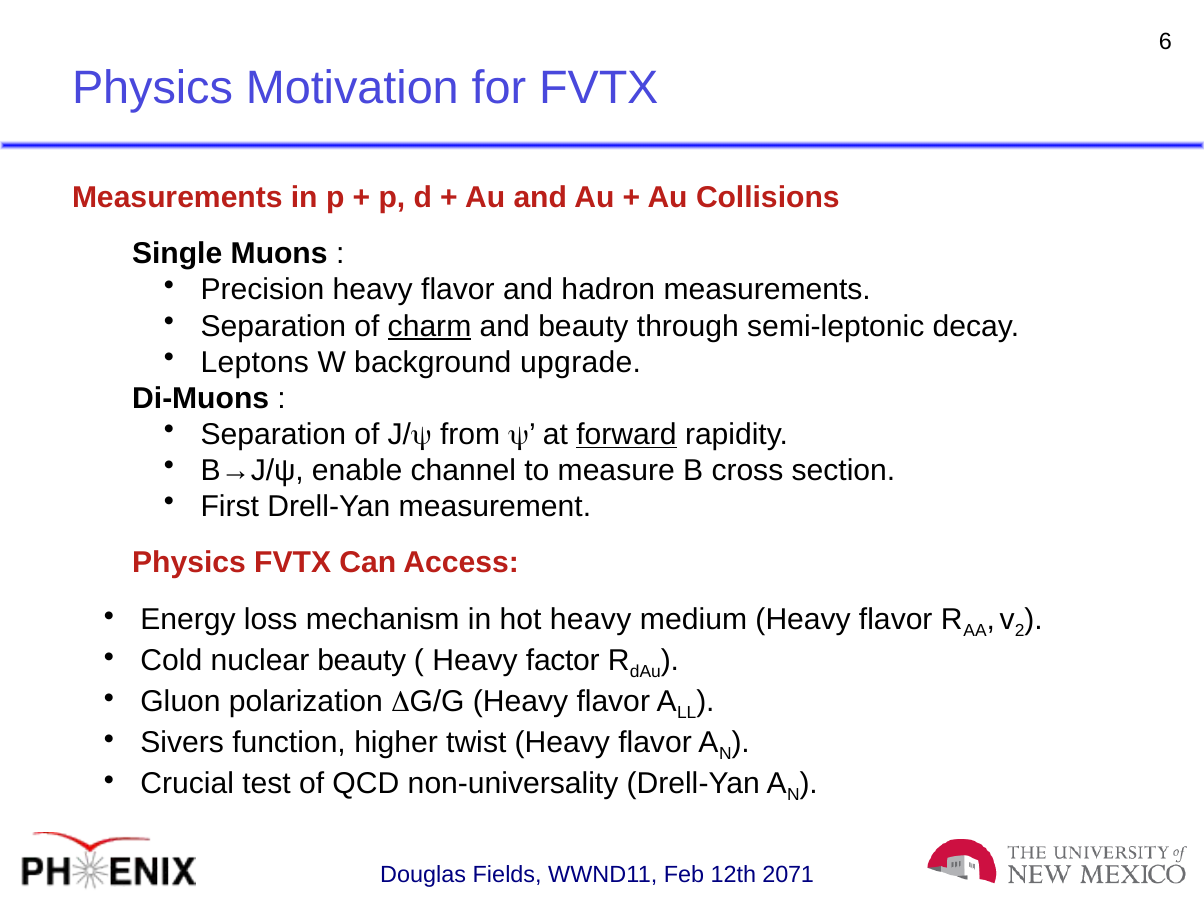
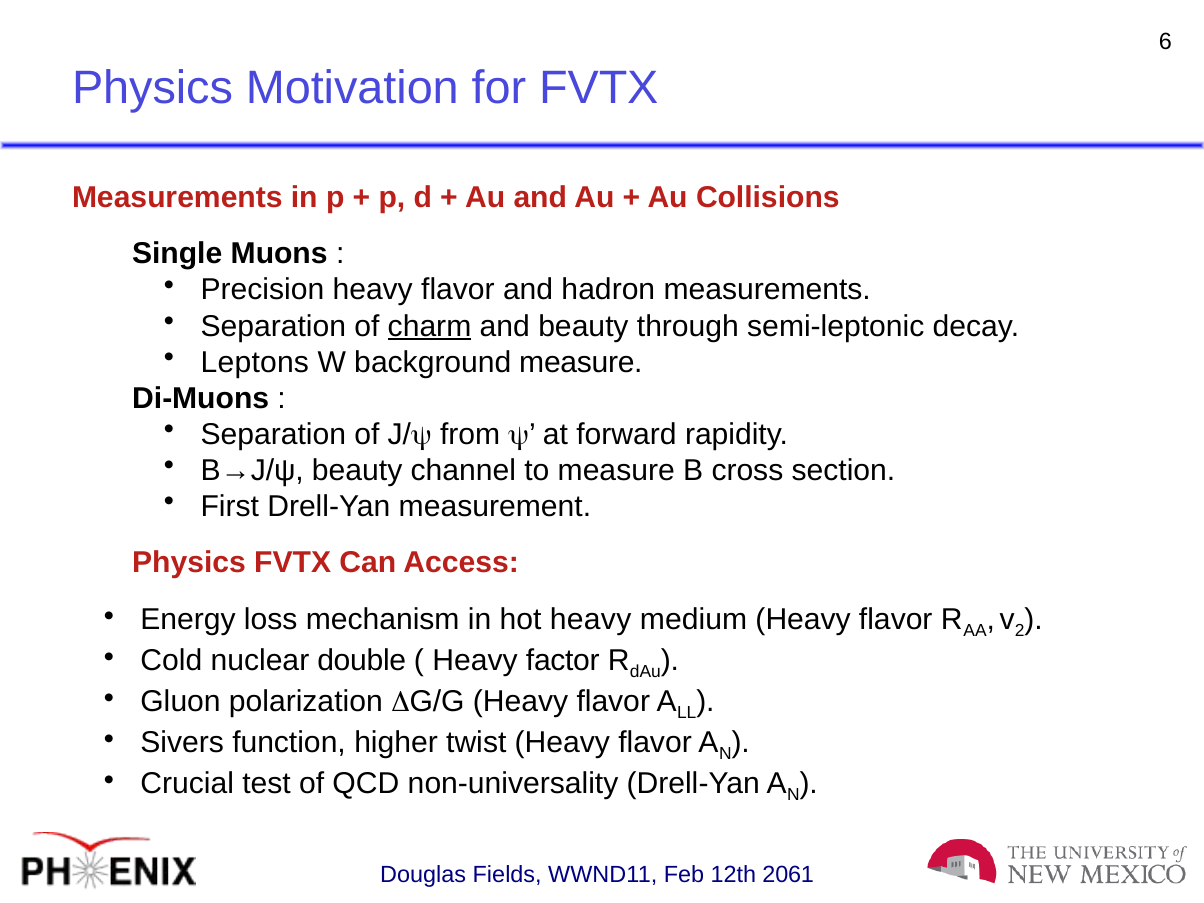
background upgrade: upgrade -> measure
forward underline: present -> none
B→J/ψ enable: enable -> beauty
nuclear beauty: beauty -> double
2071: 2071 -> 2061
